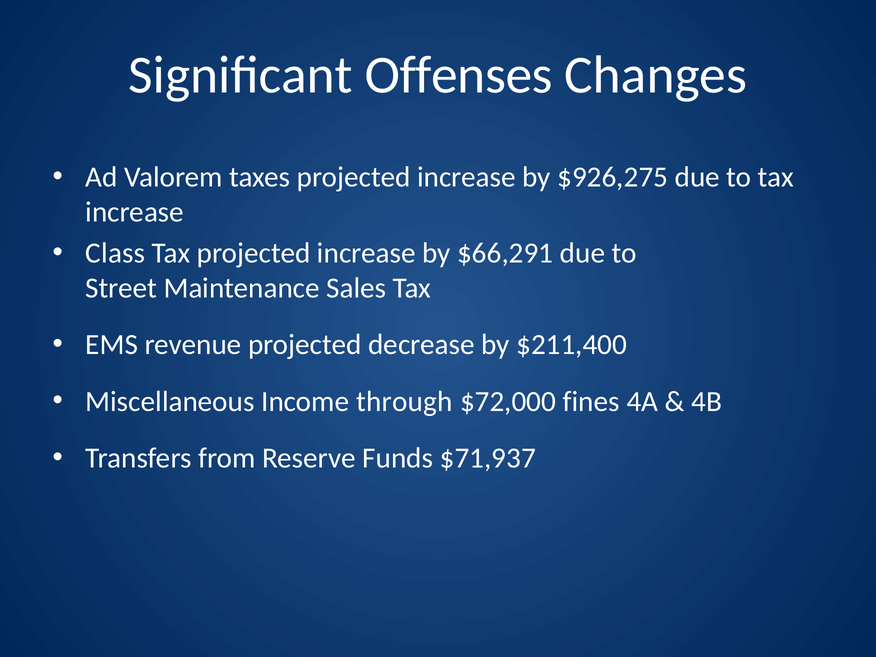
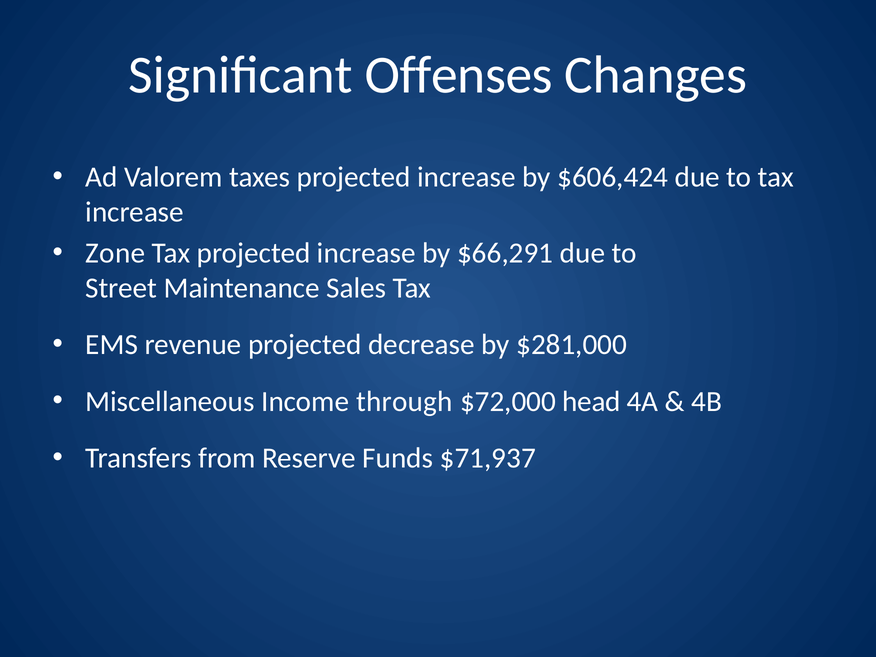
$926,275: $926,275 -> $606,424
Class: Class -> Zone
$211,400: $211,400 -> $281,000
fines: fines -> head
